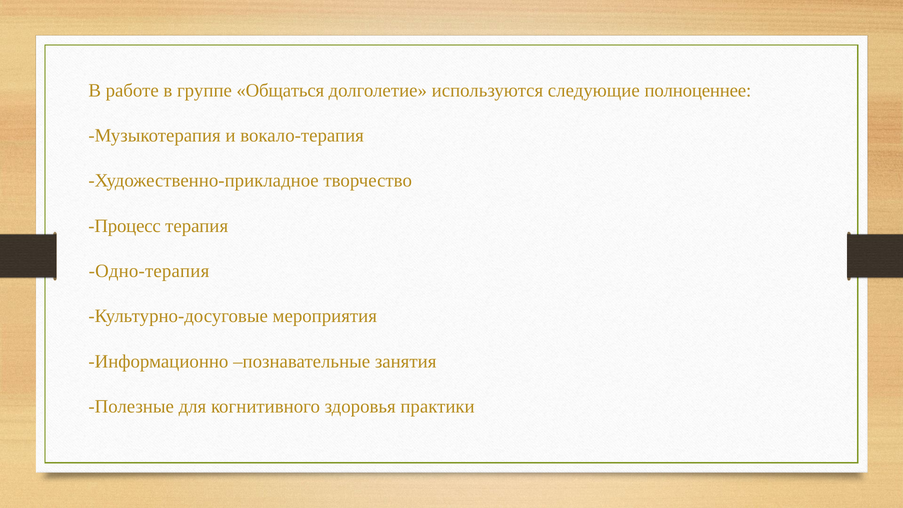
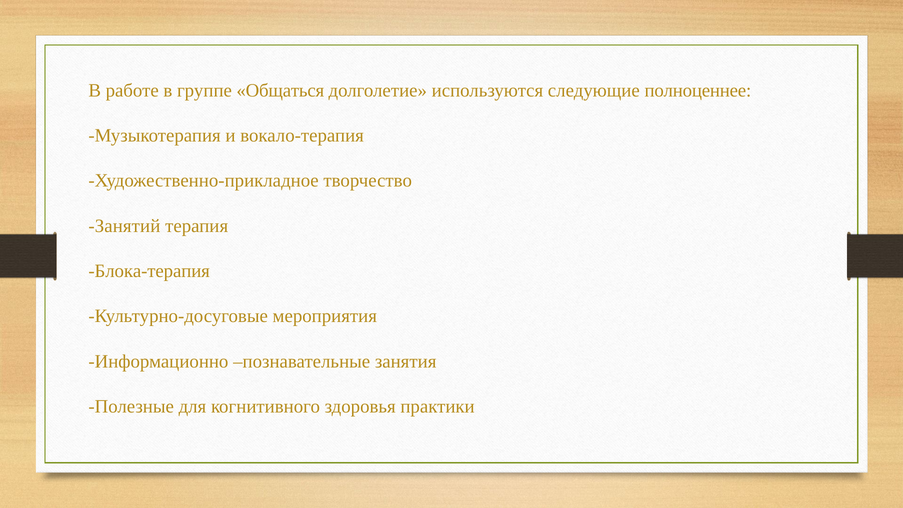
Процесс: Процесс -> Занятий
Одно-терапия: Одно-терапия -> Блока-терапия
